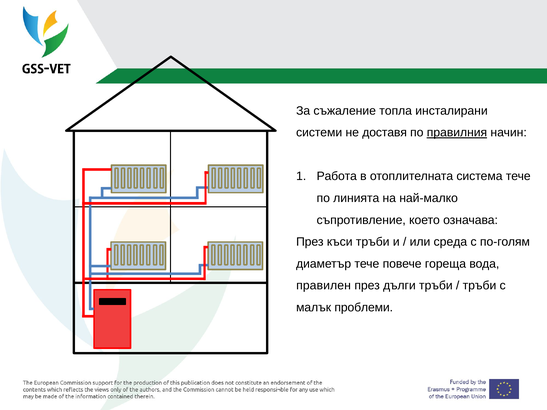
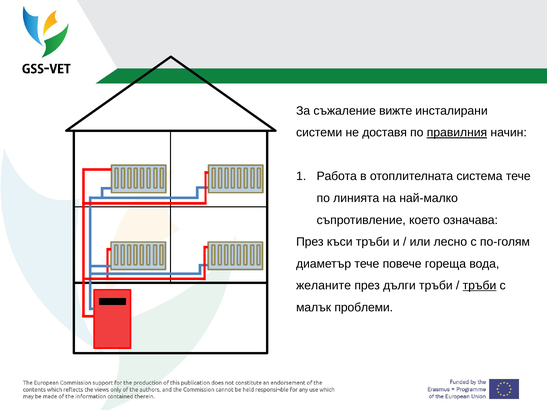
топла: топла -> вижте
среда: среда -> лесно
правилен: правилен -> желаните
тръби at (479, 286) underline: none -> present
